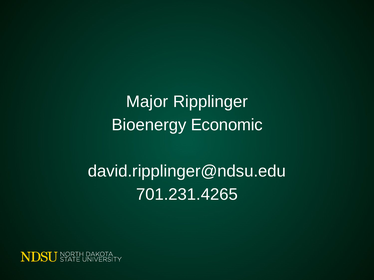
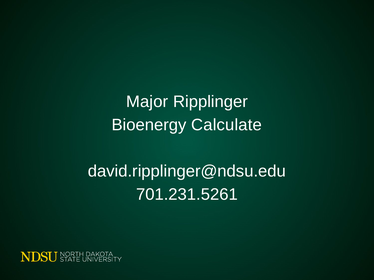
Economic: Economic -> Calculate
701.231.4265: 701.231.4265 -> 701.231.5261
